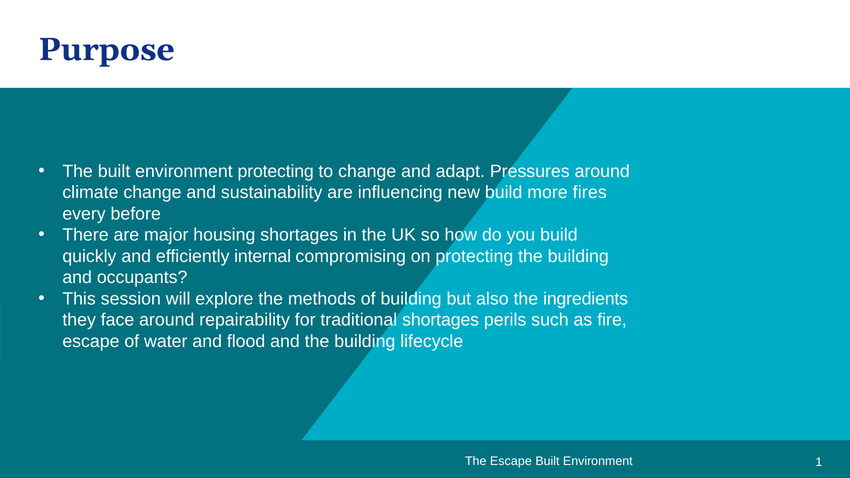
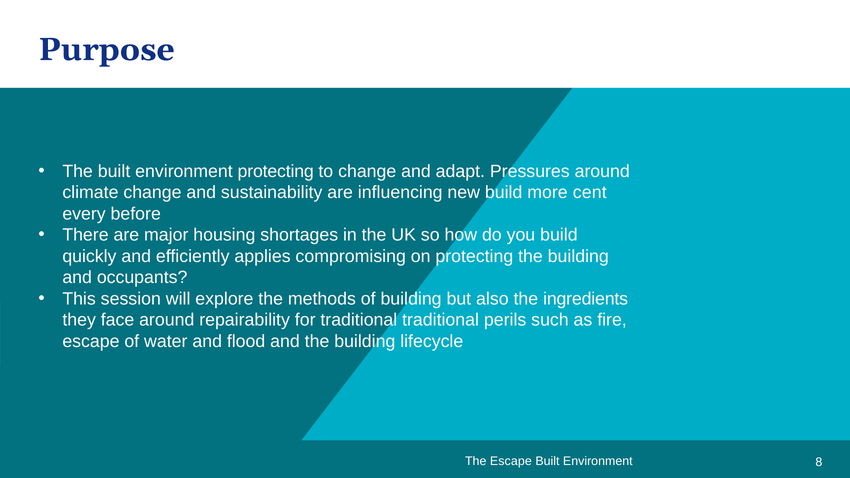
fires: fires -> cent
internal: internal -> applies
traditional shortages: shortages -> traditional
1: 1 -> 8
